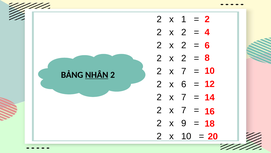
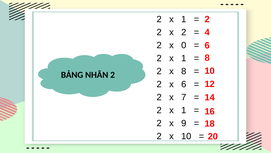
2 at (184, 45): 2 -> 0
2 at (184, 58): 2 -> 1
7 at (184, 71): 7 -> 8
NHÂN underline: present -> none
7 at (184, 110): 7 -> 1
